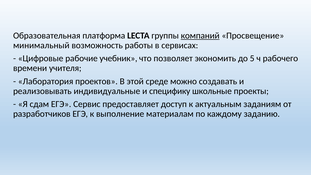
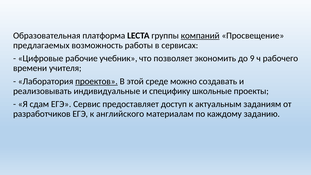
минимальный: минимальный -> предлагаемых
5: 5 -> 9
проектов underline: none -> present
выполнение: выполнение -> английского
